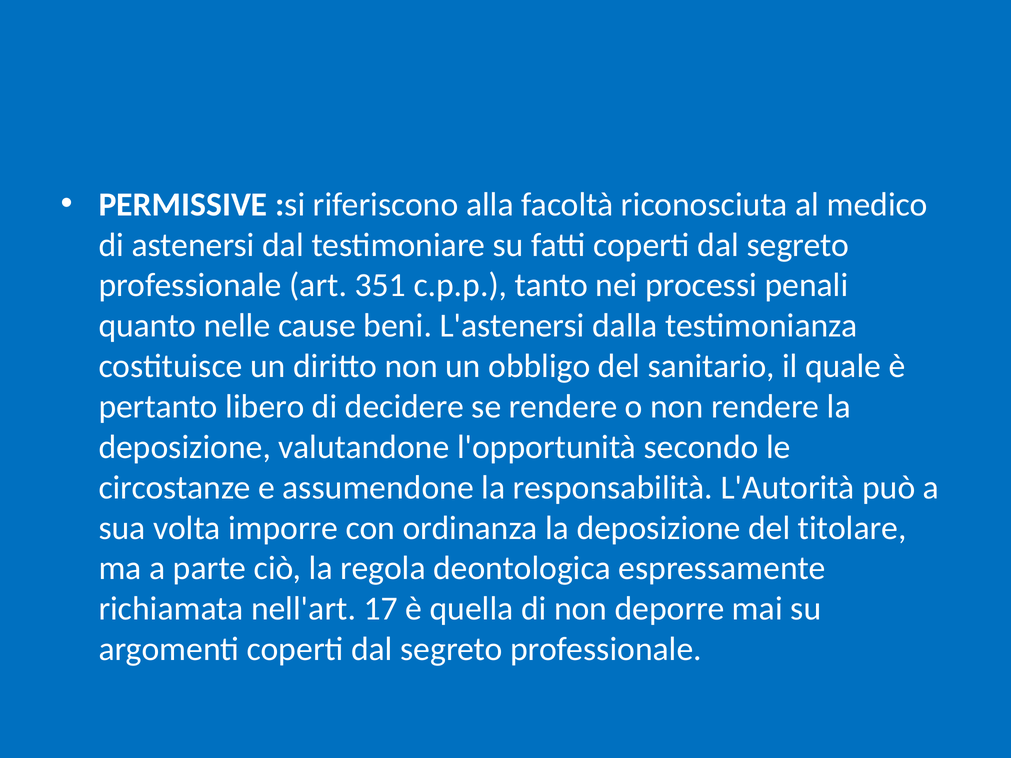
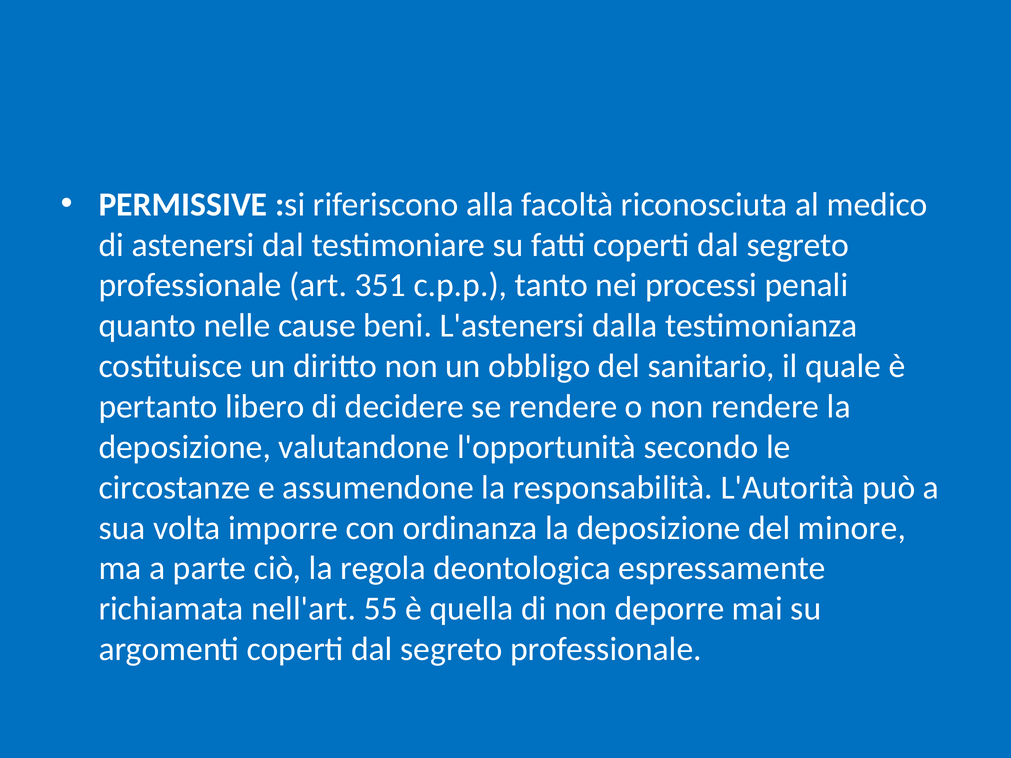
titolare: titolare -> minore
17: 17 -> 55
